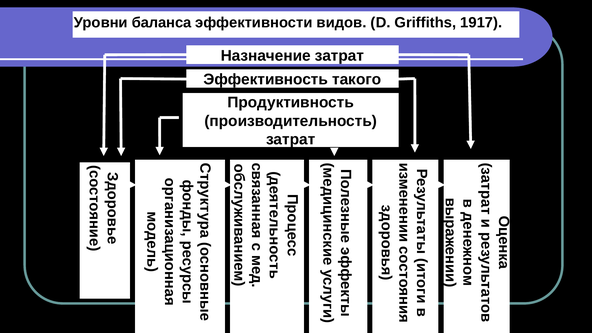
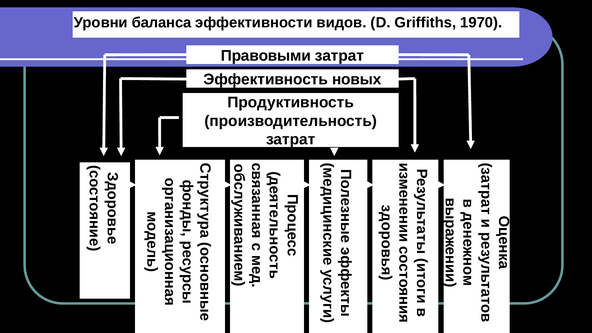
1917: 1917 -> 1970
Назначение: Назначение -> Правовыми
такого: такого -> новых
